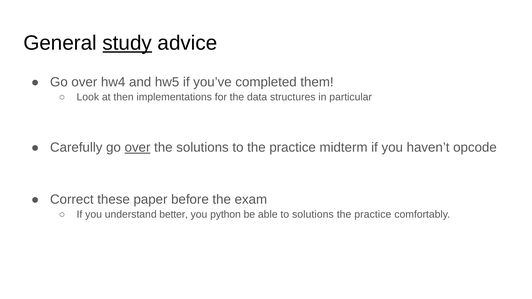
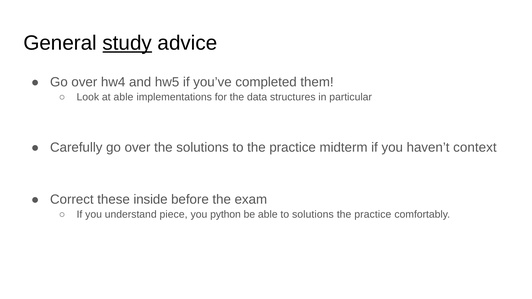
at then: then -> able
over at (138, 148) underline: present -> none
opcode: opcode -> context
paper: paper -> inside
better: better -> piece
